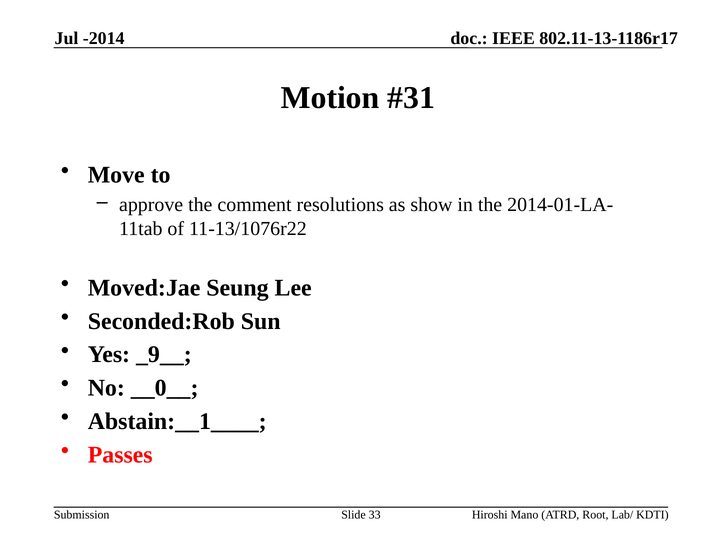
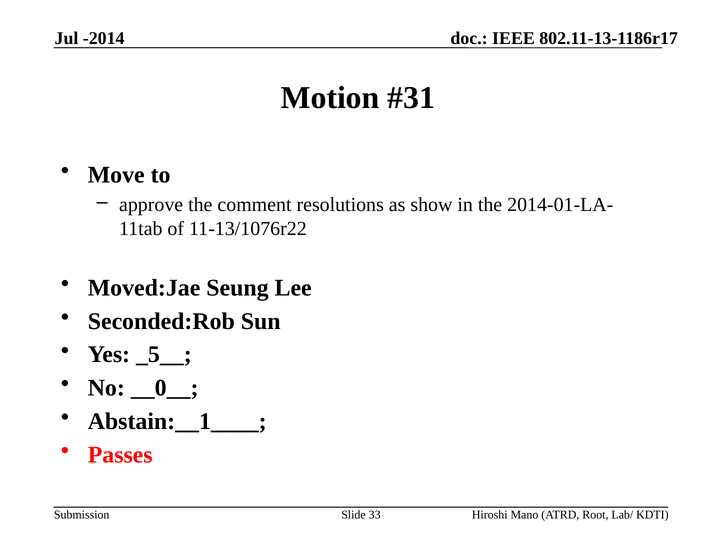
_9__: _9__ -> _5__
